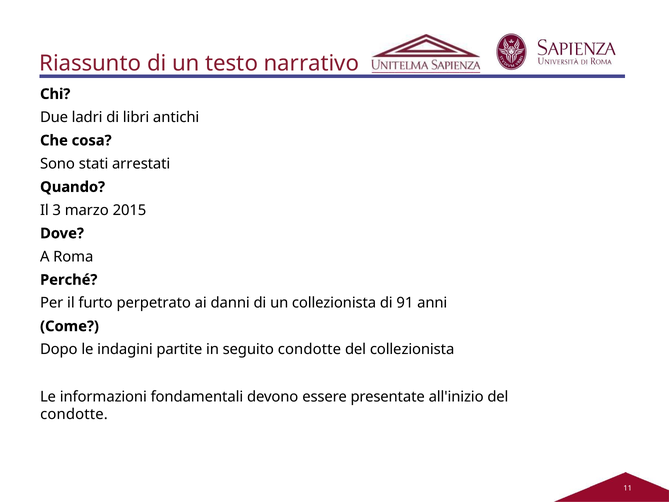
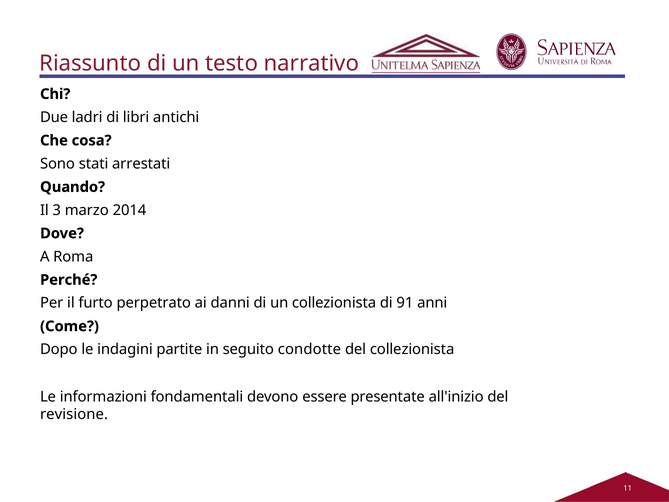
2015: 2015 -> 2014
condotte at (74, 414): condotte -> revisione
